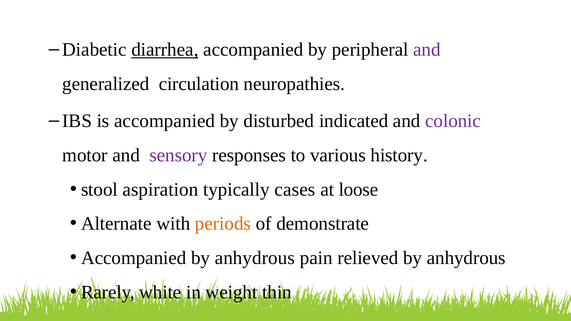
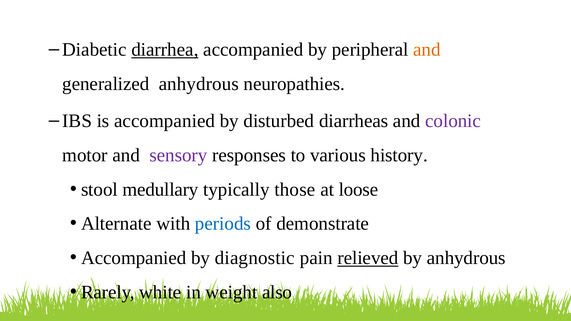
and at (427, 50) colour: purple -> orange
generalized circulation: circulation -> anhydrous
indicated: indicated -> diarrheas
aspiration: aspiration -> medullary
cases: cases -> those
periods colour: orange -> blue
Accompanied by anhydrous: anhydrous -> diagnostic
relieved underline: none -> present
thin: thin -> also
